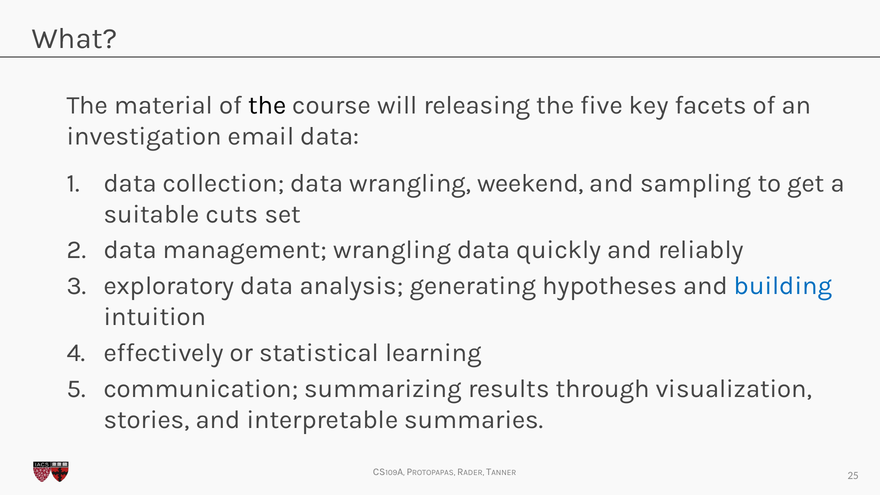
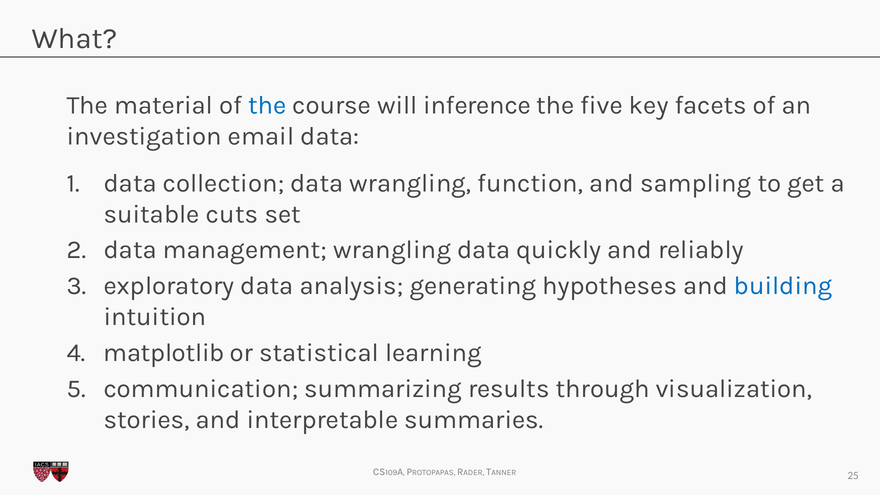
the at (267, 105) colour: black -> blue
releasing: releasing -> inference
weekend: weekend -> function
effectively: effectively -> matplotlib
